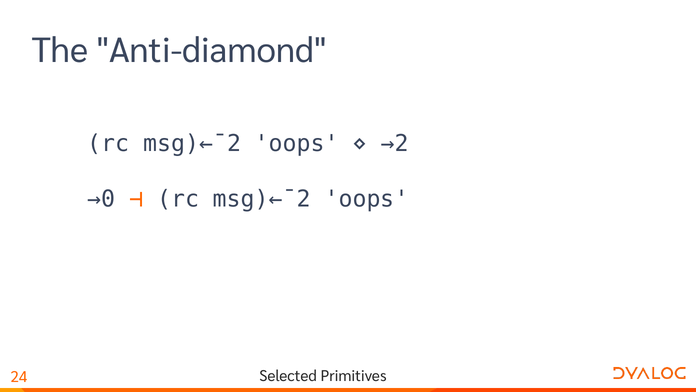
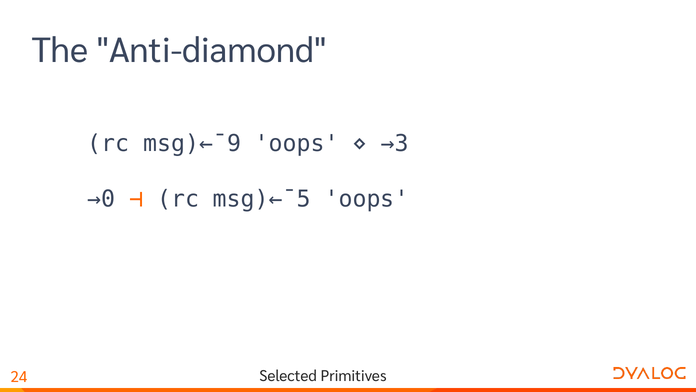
msg)←¯2 at (192, 143): msg)←¯2 -> msg)←¯9
→2: →2 -> →3
msg)←¯2 at (262, 199): msg)←¯2 -> msg)←¯5
